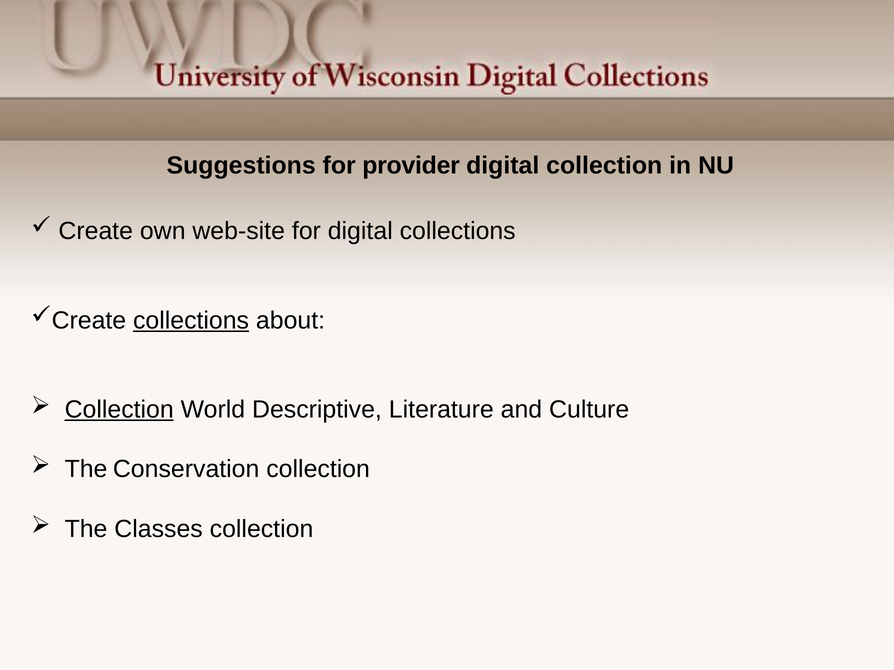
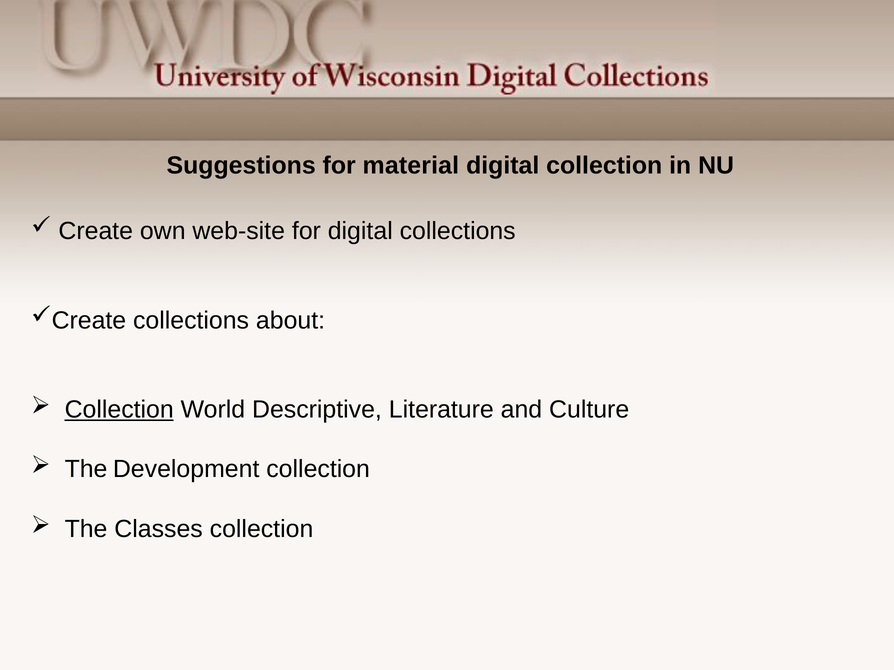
provider: provider -> material
collections at (191, 321) underline: present -> none
Conservation: Conservation -> Development
